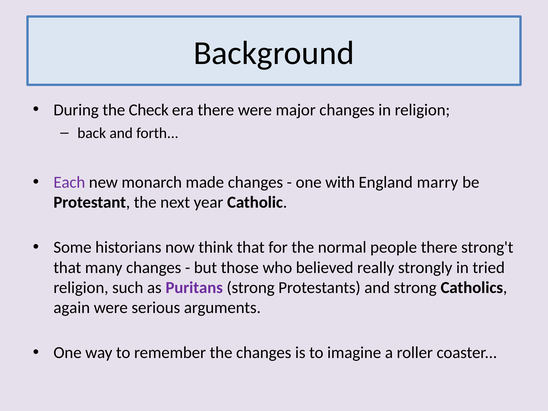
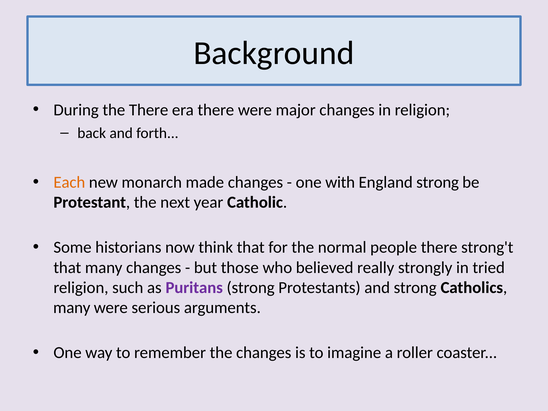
the Check: Check -> There
Each colour: purple -> orange
England marry: marry -> strong
again at (72, 308): again -> many
